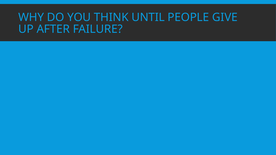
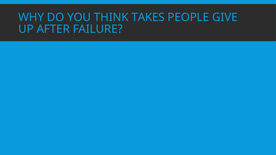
UNTIL: UNTIL -> TAKES
